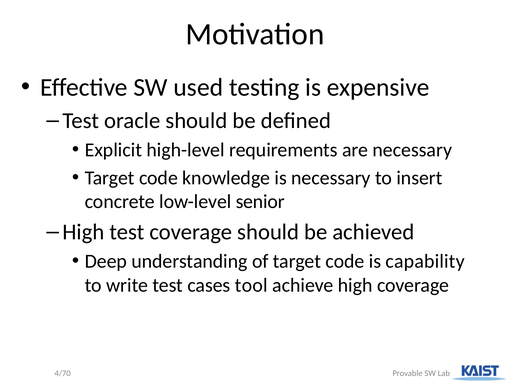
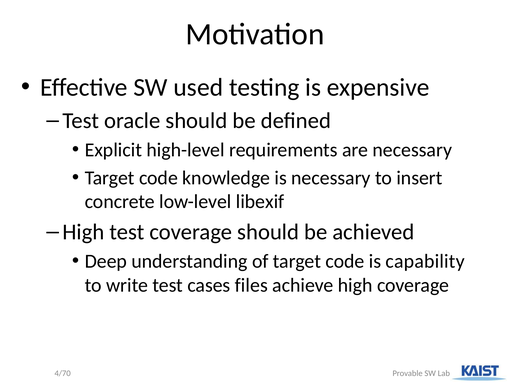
senior: senior -> libexif
tool: tool -> files
